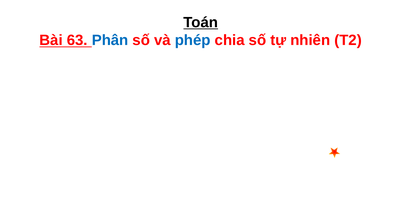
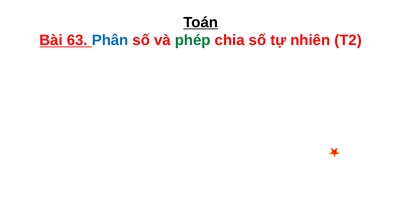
phép colour: blue -> green
